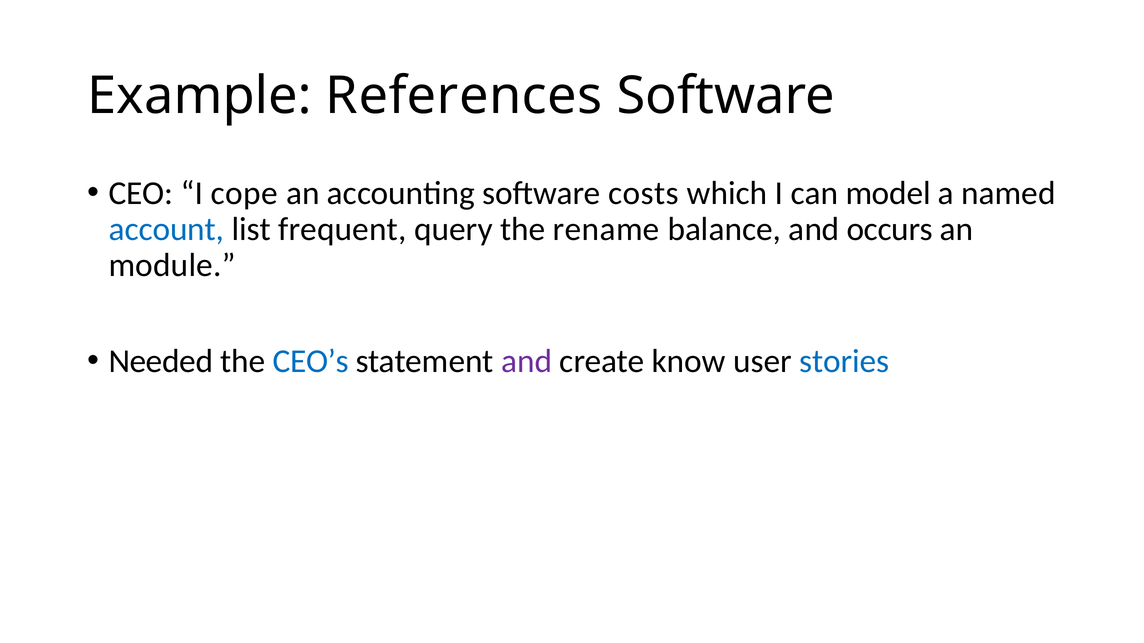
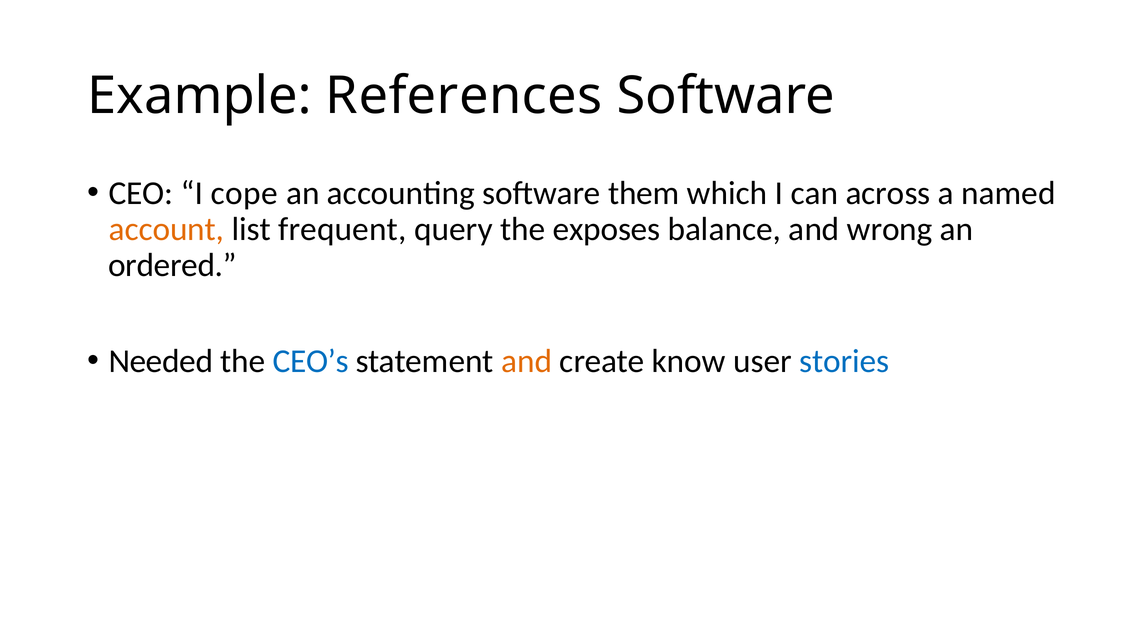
costs: costs -> them
model: model -> across
account colour: blue -> orange
rename: rename -> exposes
occurs: occurs -> wrong
module: module -> ordered
and at (527, 361) colour: purple -> orange
